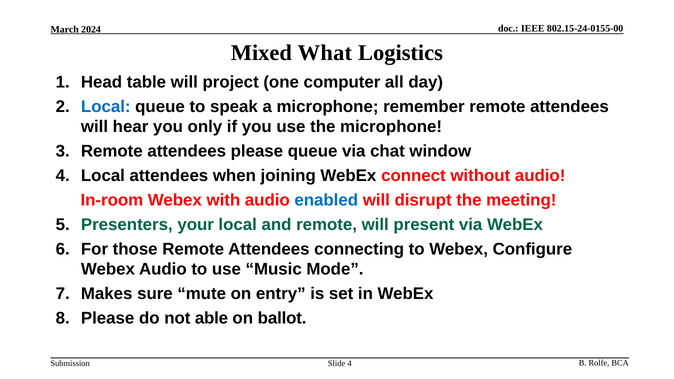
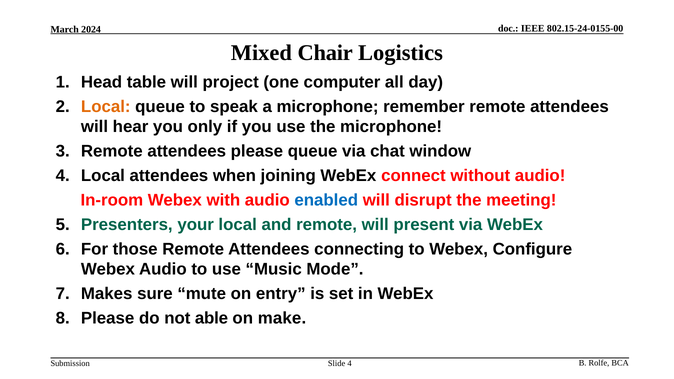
What: What -> Chair
Local at (106, 107) colour: blue -> orange
ballot: ballot -> make
